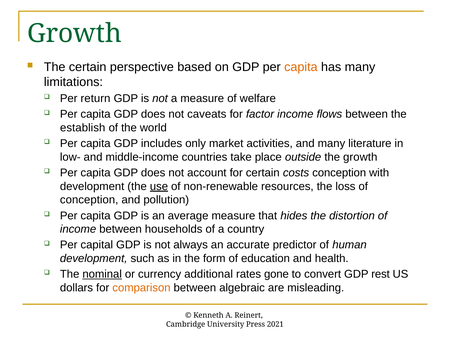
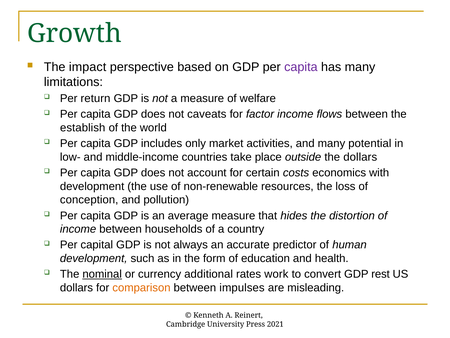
The certain: certain -> impact
capita at (301, 67) colour: orange -> purple
literature: literature -> potential
the growth: growth -> dollars
costs conception: conception -> economics
use underline: present -> none
gone: gone -> work
algebraic: algebraic -> impulses
